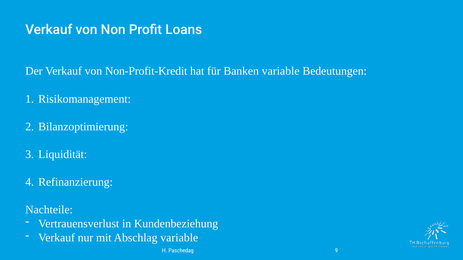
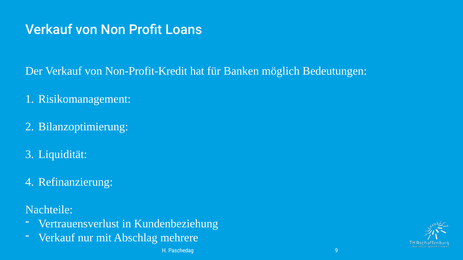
Banken variable: variable -> möglich
Abschlag variable: variable -> mehrere
